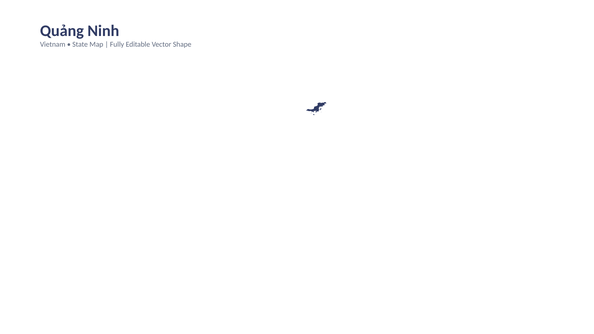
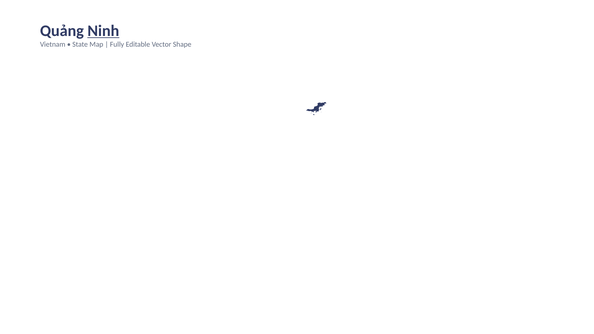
Ninh underline: none -> present
